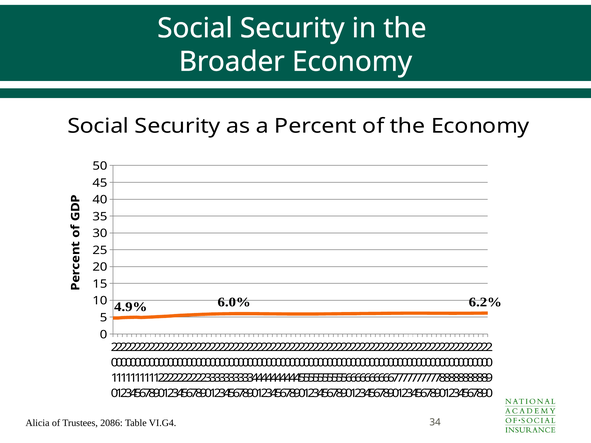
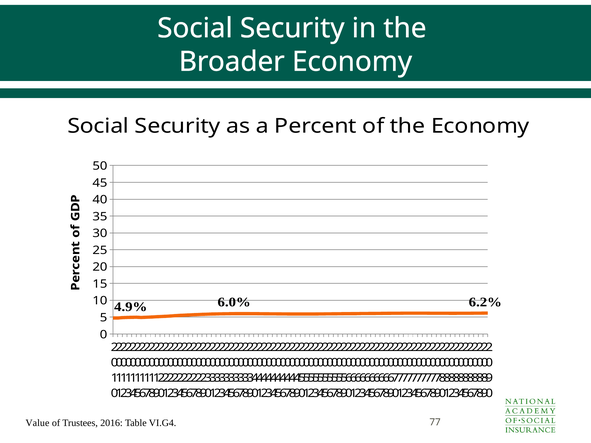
Alicia: Alicia -> Value
2086: 2086 -> 2016
34: 34 -> 77
